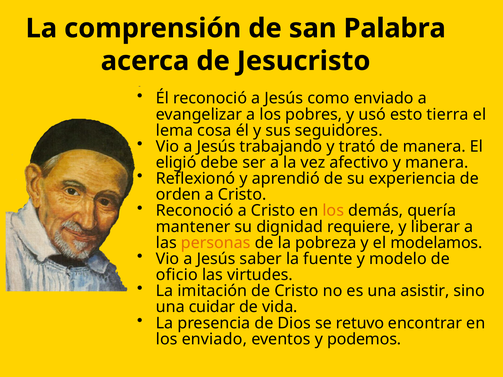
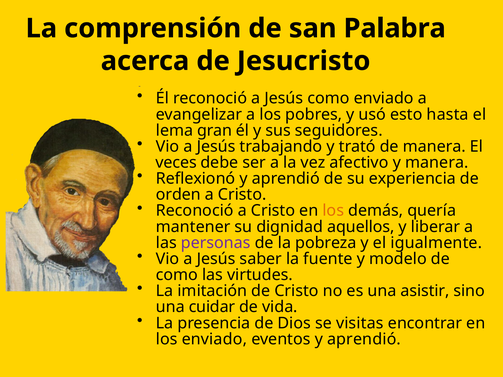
tierra: tierra -> hasta
cosa: cosa -> gran
eligió: eligió -> veces
requiere: requiere -> aquellos
personas colour: orange -> purple
modelamos: modelamos -> igualmente
oficio at (177, 275): oficio -> como
retuvo: retuvo -> visitas
eventos y podemos: podemos -> aprendió
